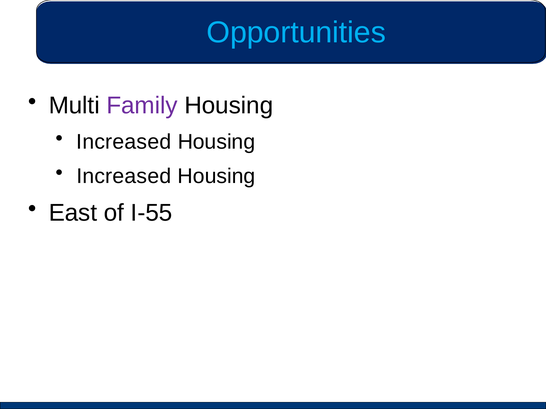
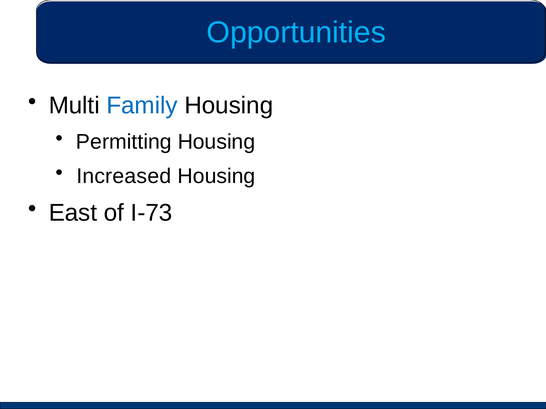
Family colour: purple -> blue
Increased at (124, 142): Increased -> Permitting
I-55: I-55 -> I-73
